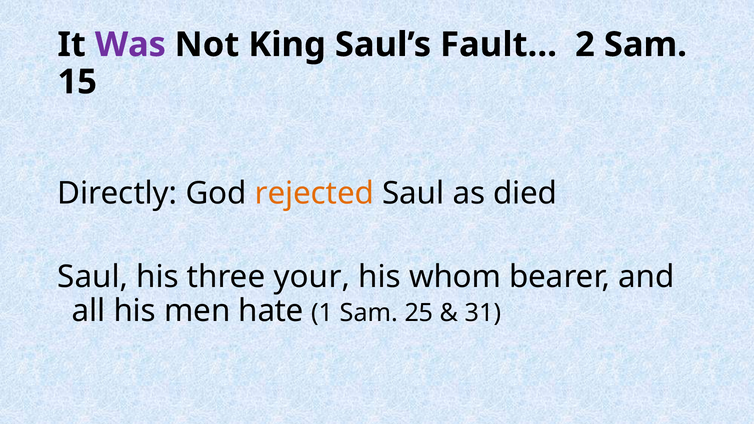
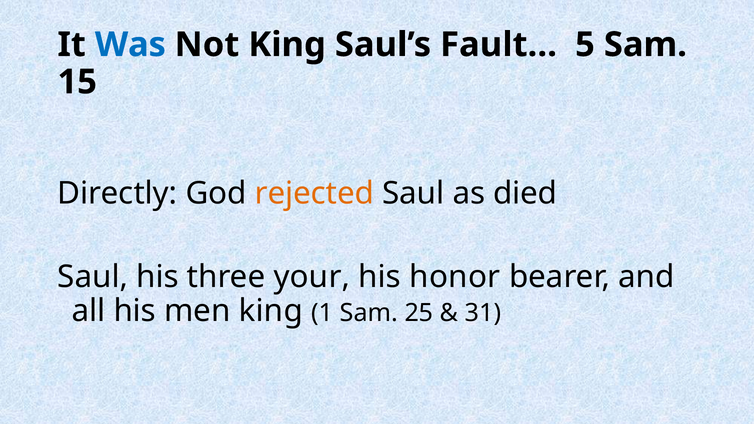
Was colour: purple -> blue
2: 2 -> 5
whom: whom -> honor
men hate: hate -> king
